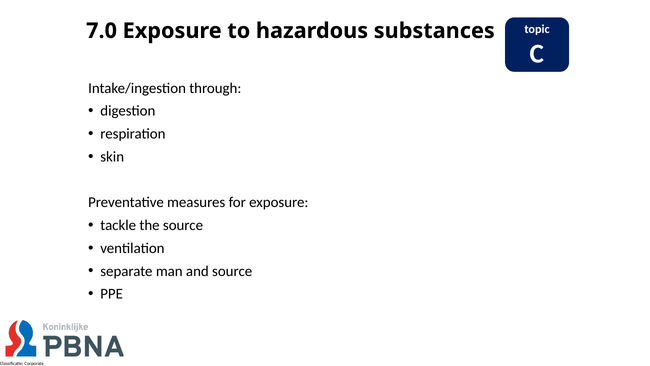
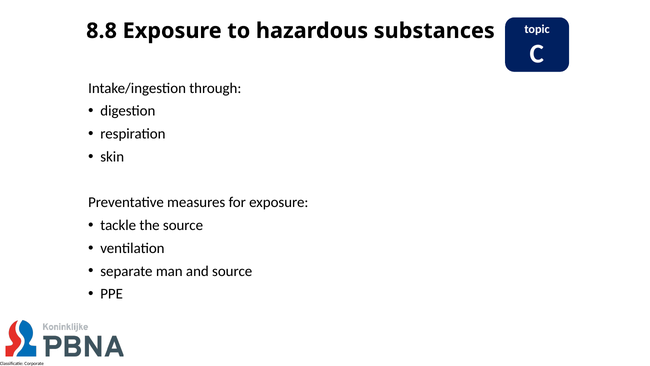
7.0: 7.0 -> 8.8
